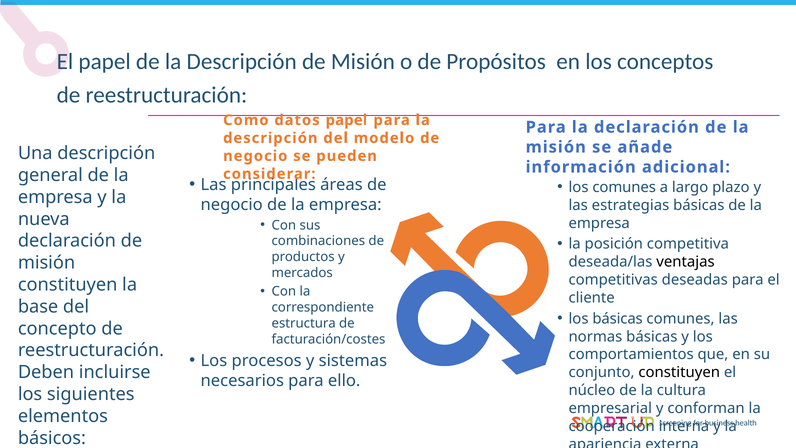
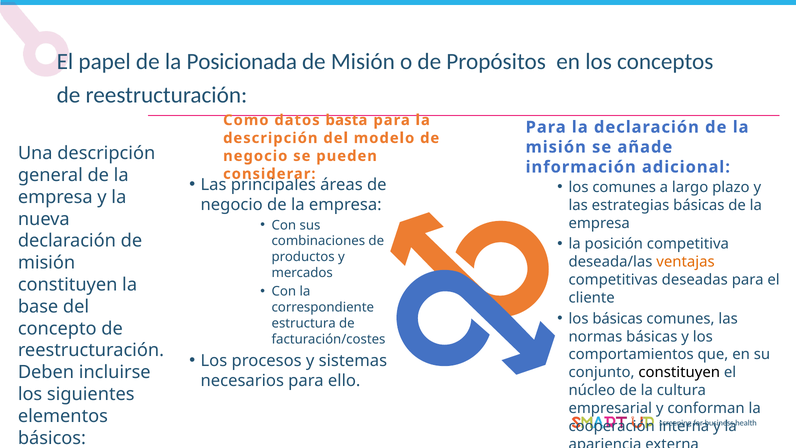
de la Descripción: Descripción -> Posicionada
datos papel: papel -> basta
ventajas colour: black -> orange
